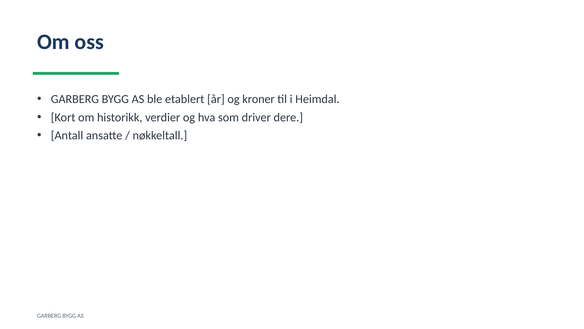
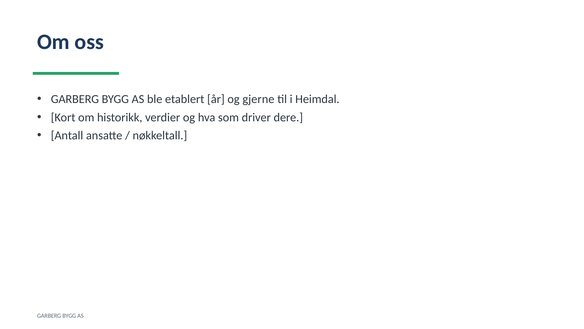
kroner: kroner -> gjerne
